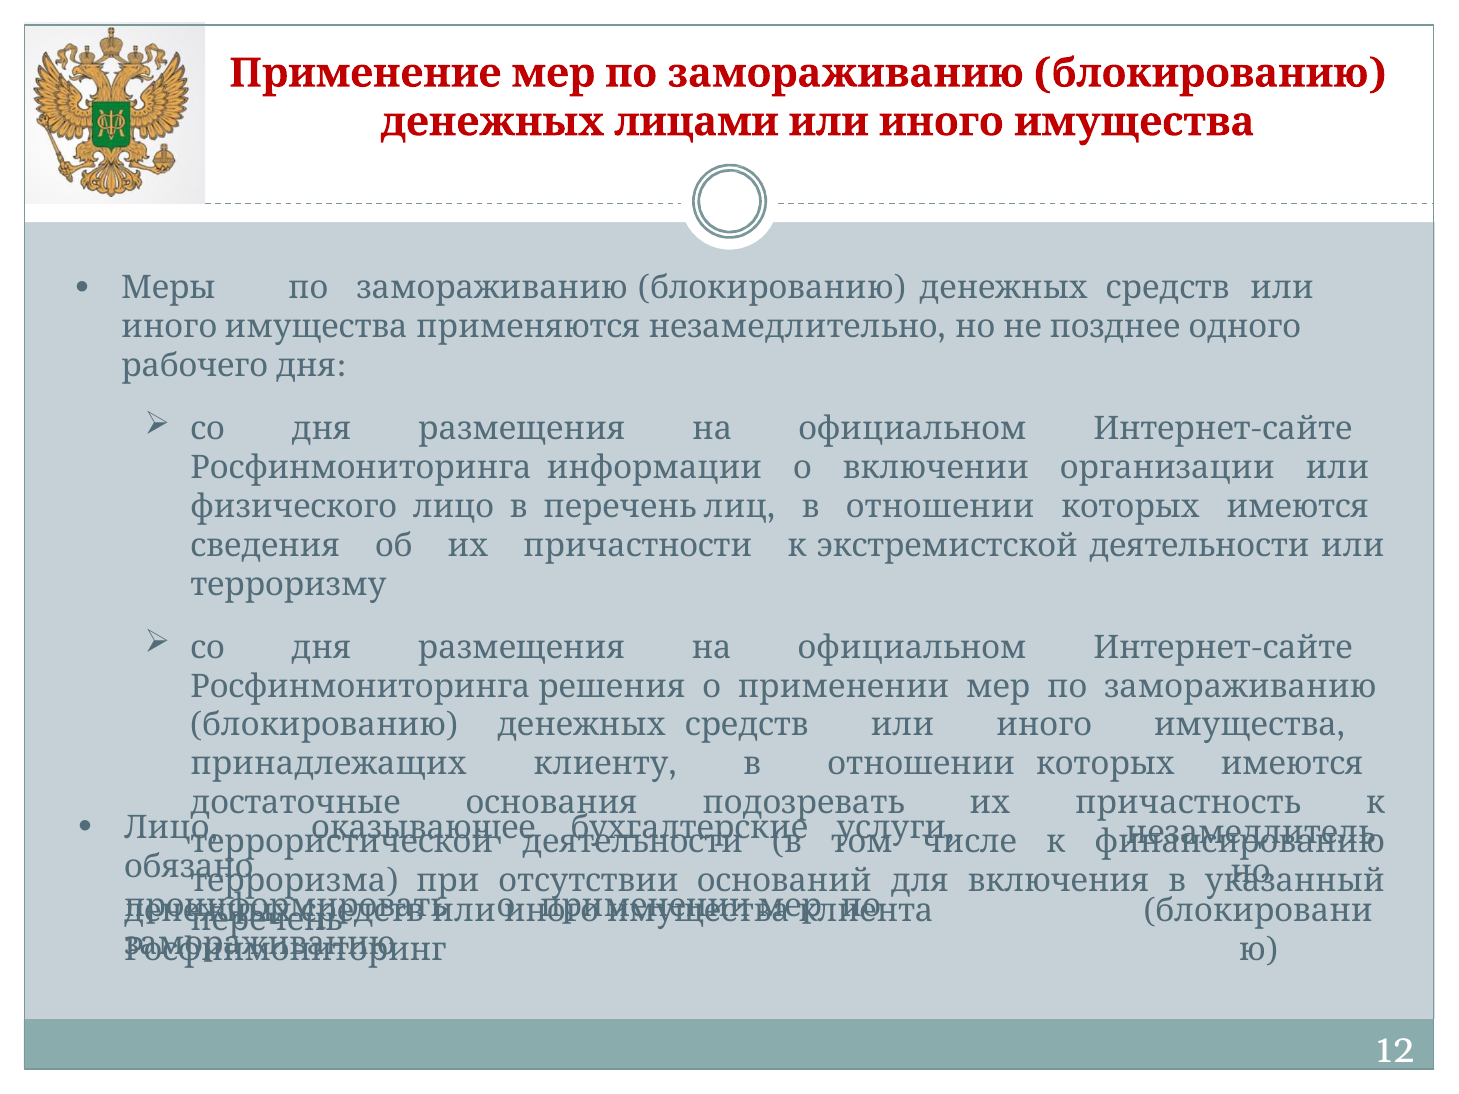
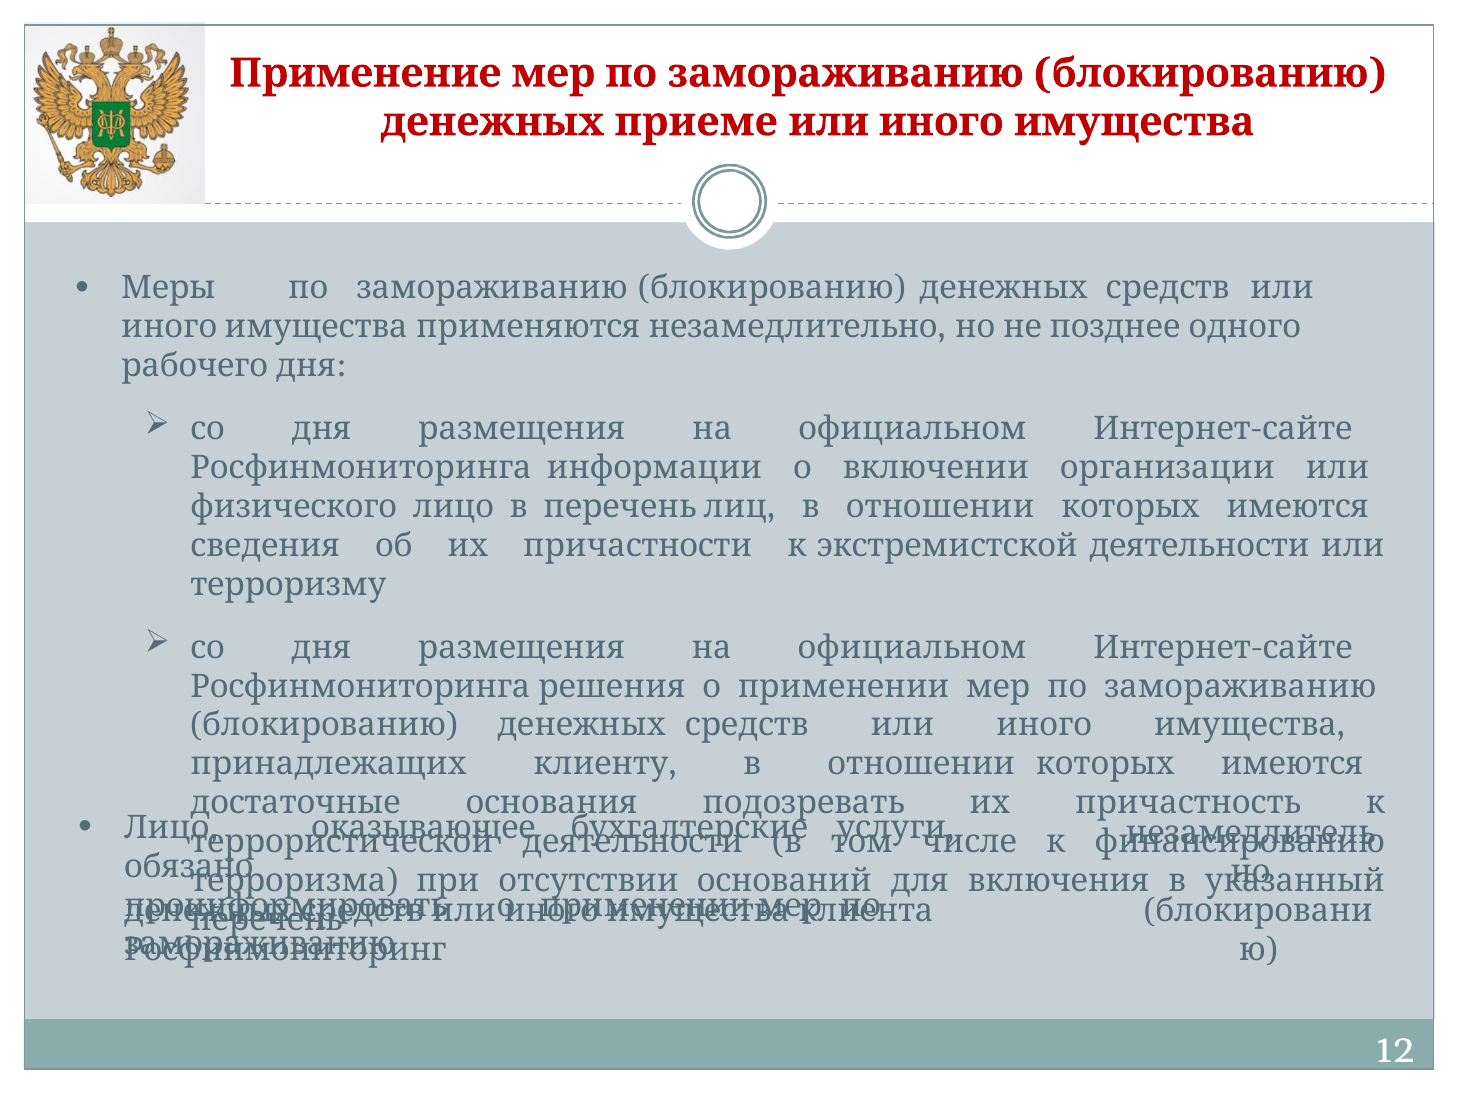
лицами: лицами -> приеме
